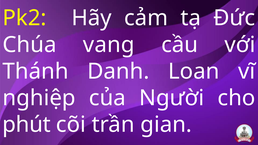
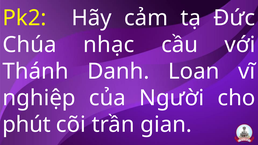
vang: vang -> nhạc
